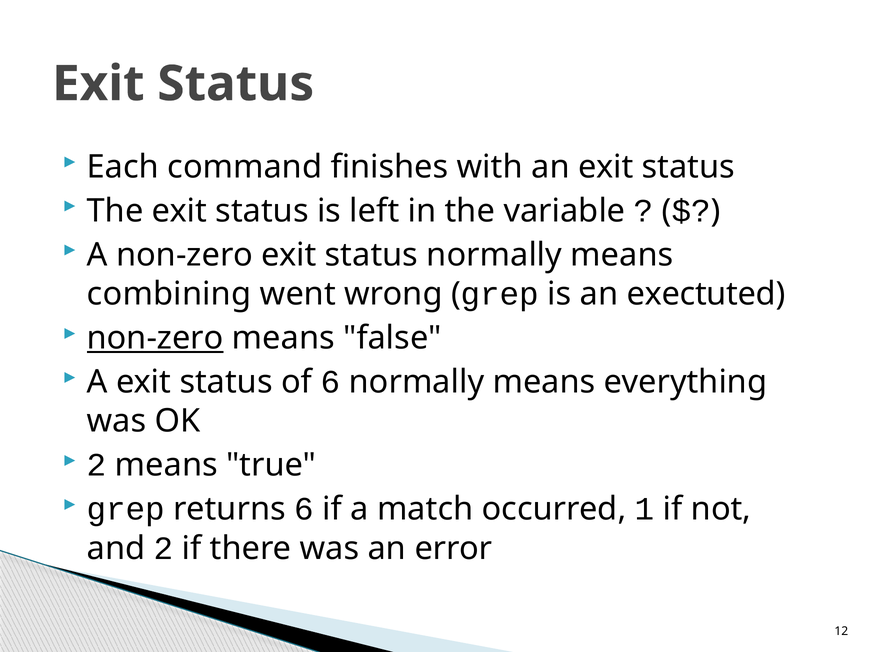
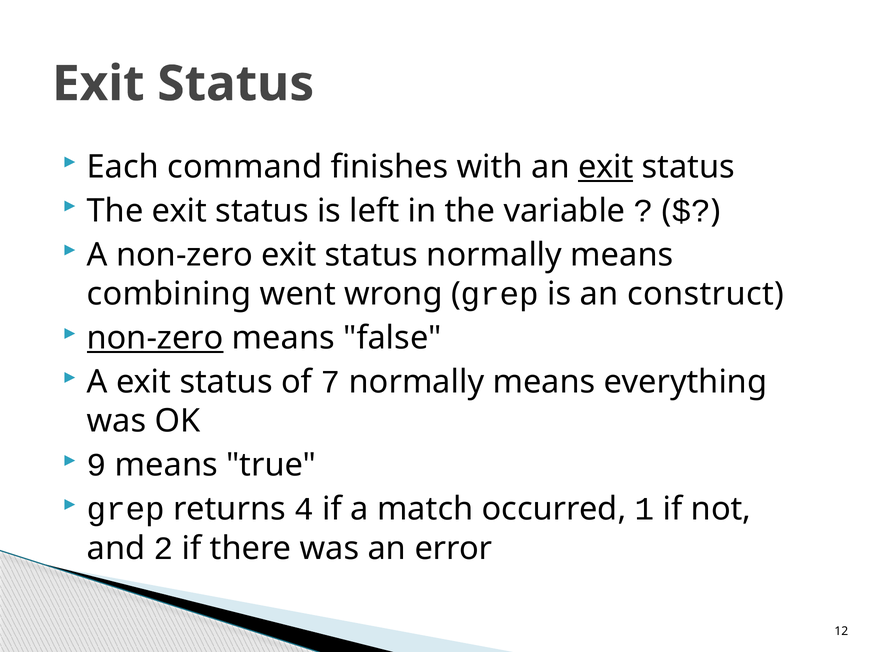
exit at (606, 167) underline: none -> present
exectuted: exectuted -> construct
of 6: 6 -> 7
2 at (97, 465): 2 -> 9
returns 6: 6 -> 4
